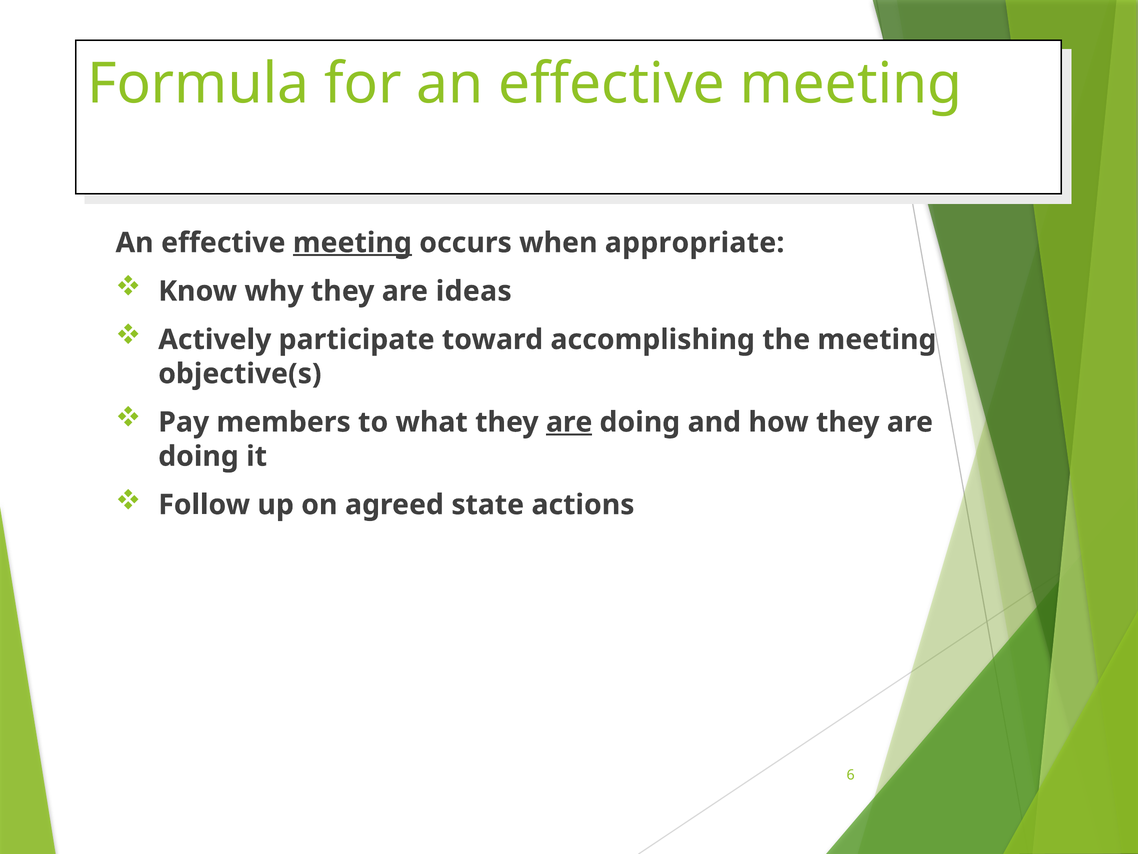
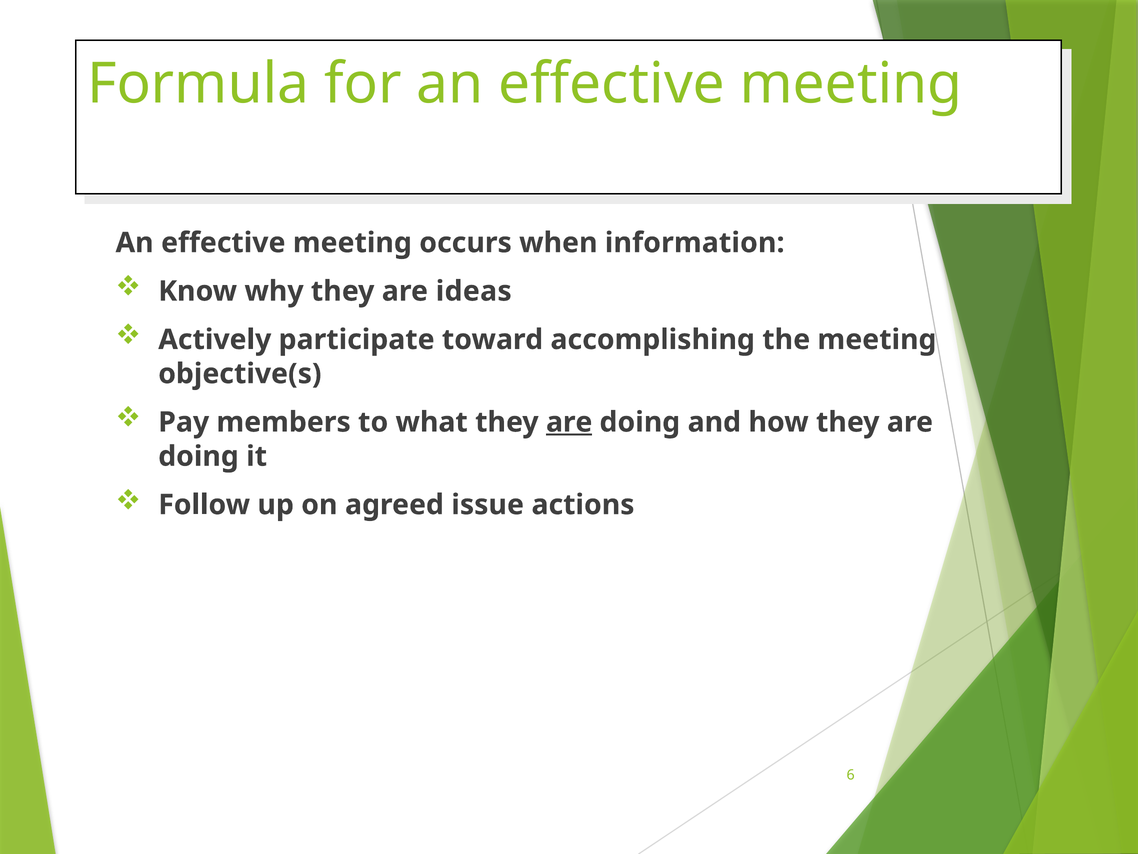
meeting at (352, 243) underline: present -> none
appropriate: appropriate -> information
state: state -> issue
